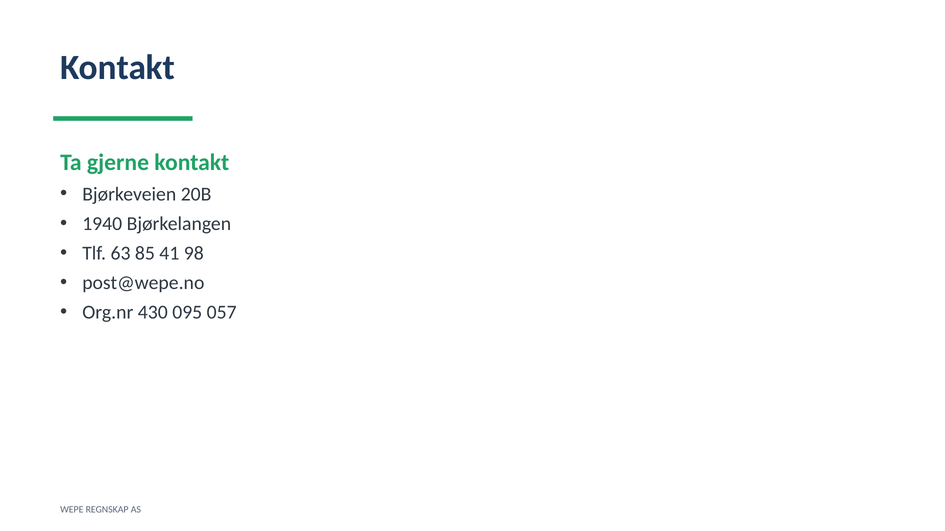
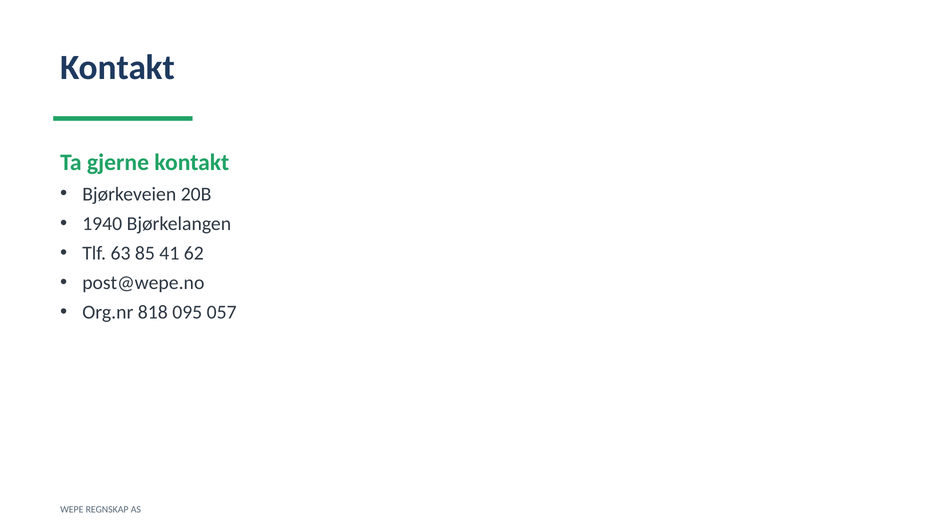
98: 98 -> 62
430: 430 -> 818
